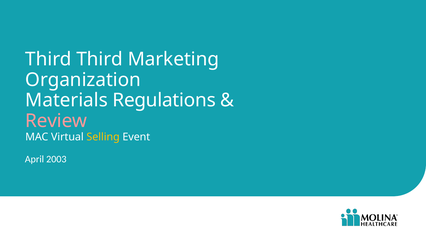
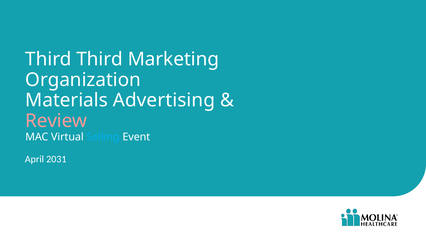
Regulations: Regulations -> Advertising
Selling colour: yellow -> light blue
2003: 2003 -> 2031
